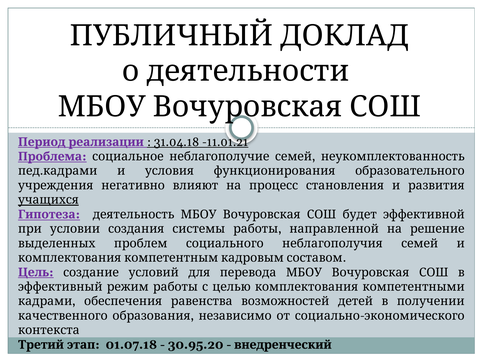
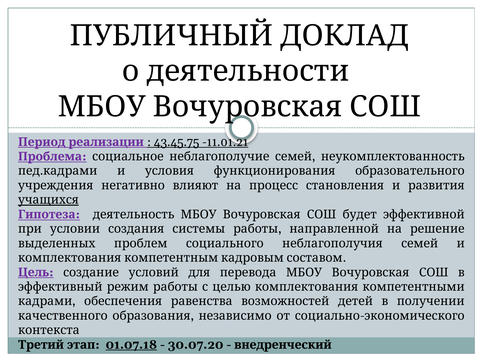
31.04.18: 31.04.18 -> 43.45.75
01.07.18 underline: none -> present
30.95.20: 30.95.20 -> 30.07.20
